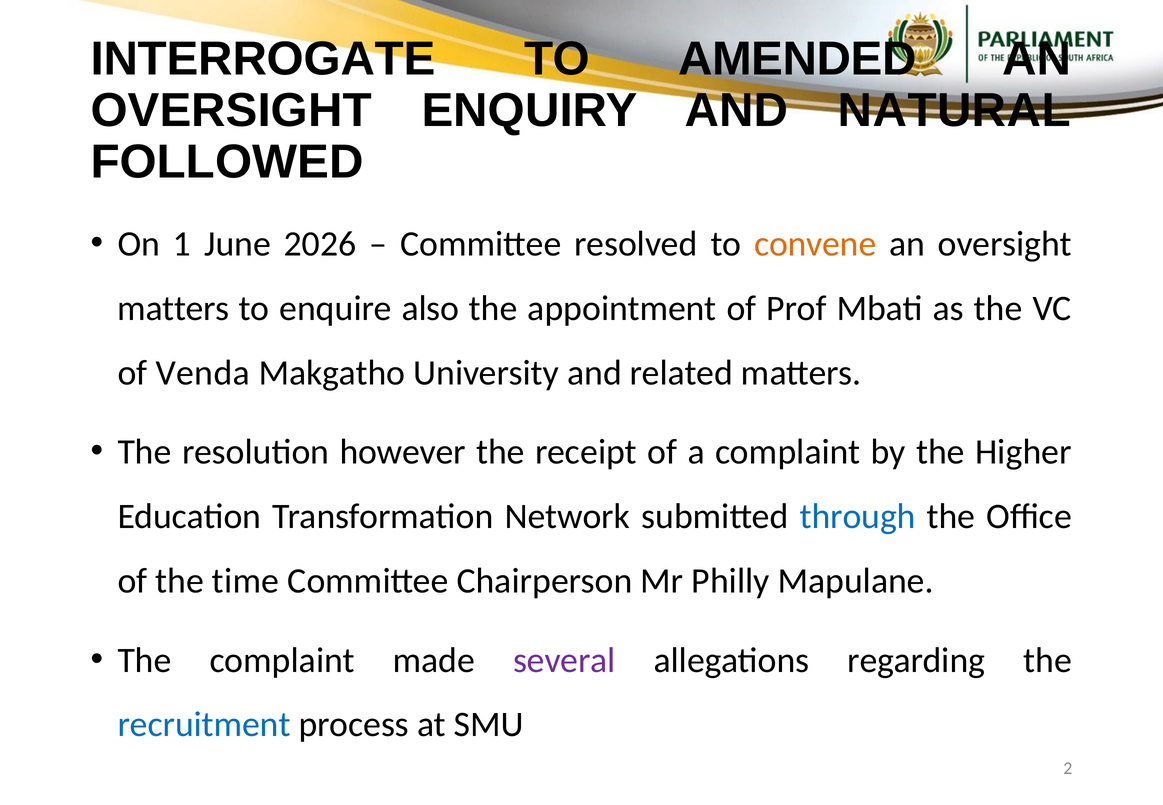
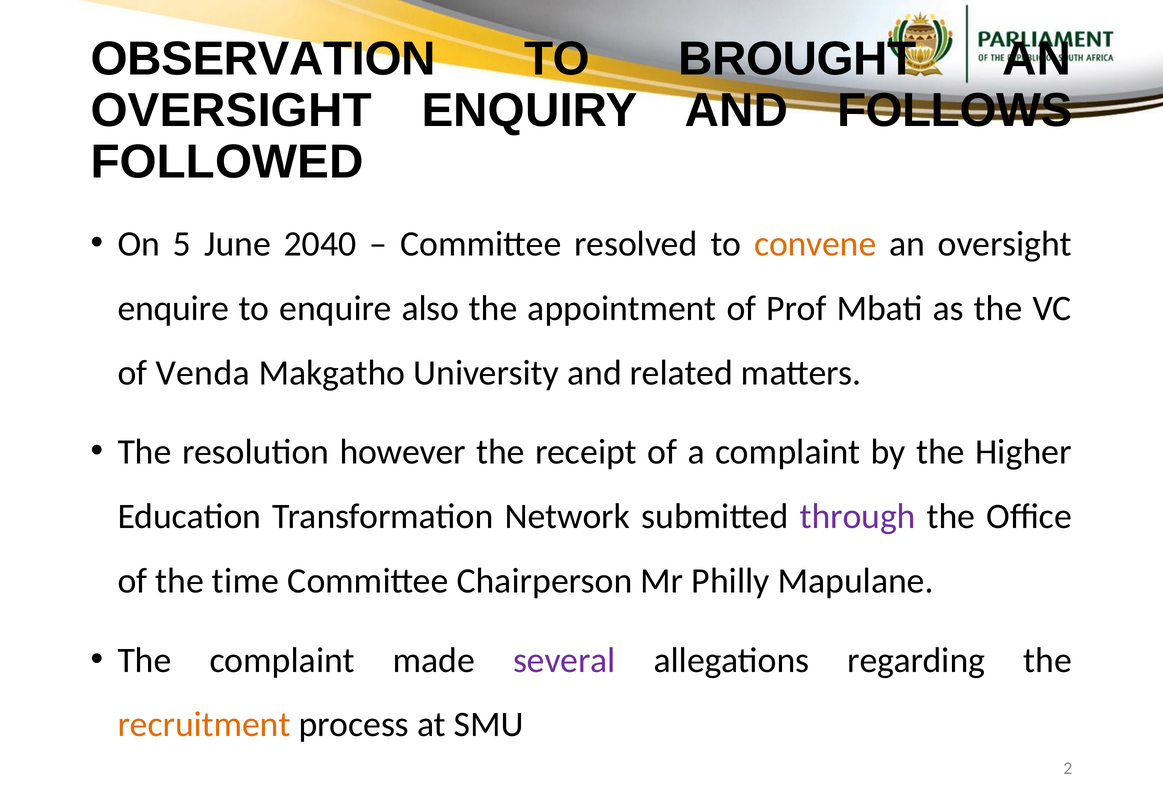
INTERROGATE: INTERROGATE -> OBSERVATION
AMENDED: AMENDED -> BROUGHT
NATURAL: NATURAL -> FOLLOWS
1: 1 -> 5
2026: 2026 -> 2040
matters at (173, 308): matters -> enquire
through colour: blue -> purple
recruitment colour: blue -> orange
